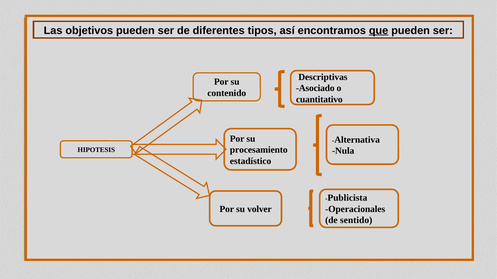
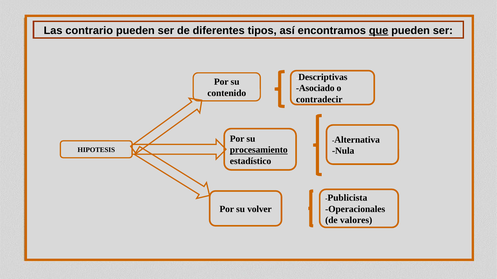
objetivos: objetivos -> contrario
cuantitativo: cuantitativo -> contradecir
procesamiento underline: none -> present
sentido: sentido -> valores
